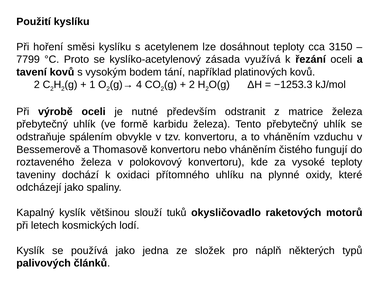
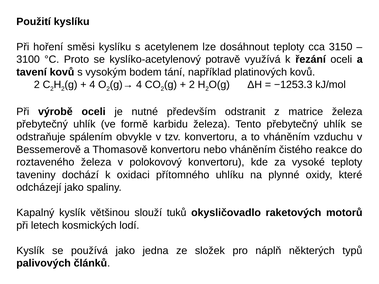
7799: 7799 -> 3100
zásada: zásada -> potravě
1 at (92, 85): 1 -> 4
fungují: fungují -> reakce
